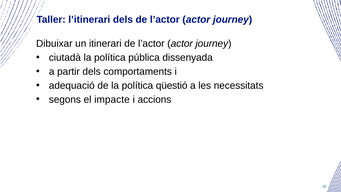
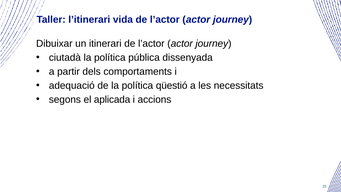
l’itinerari dels: dels -> vida
impacte: impacte -> aplicada
